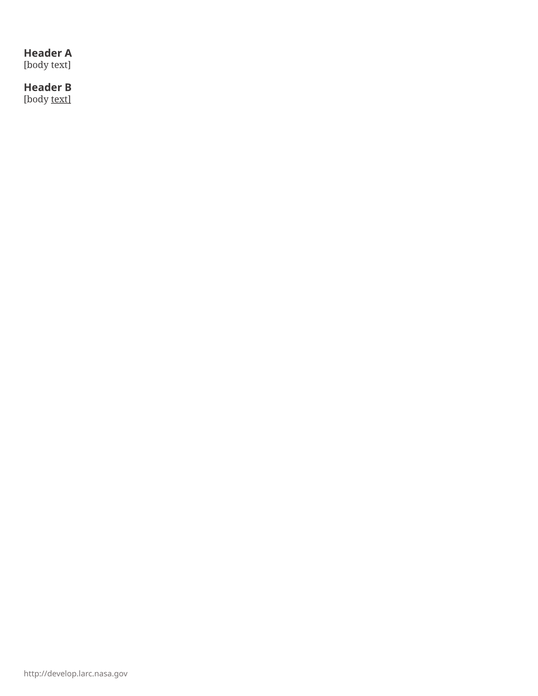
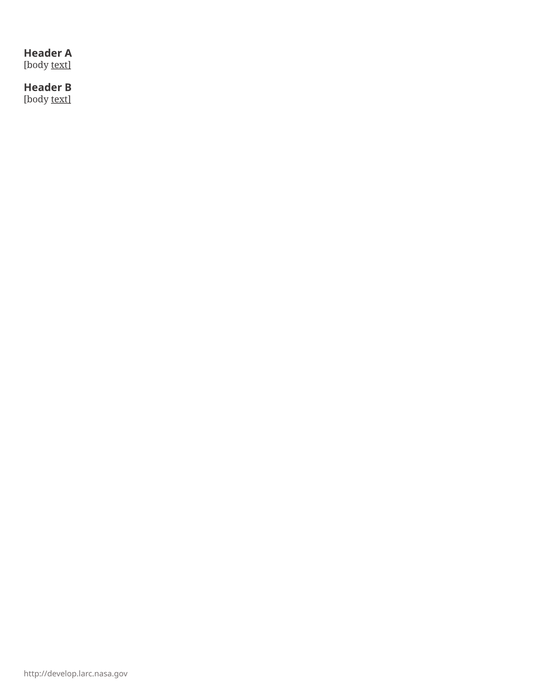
text at (61, 65) underline: none -> present
